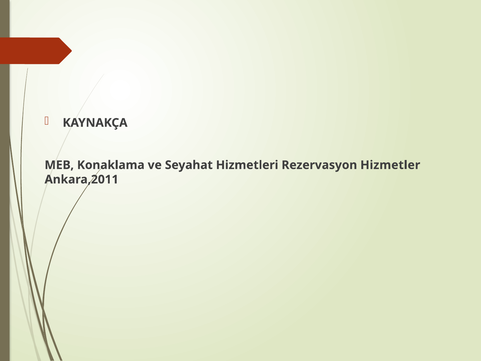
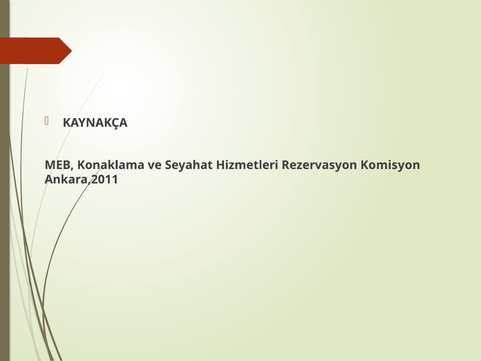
Hizmetler: Hizmetler -> Komisyon
